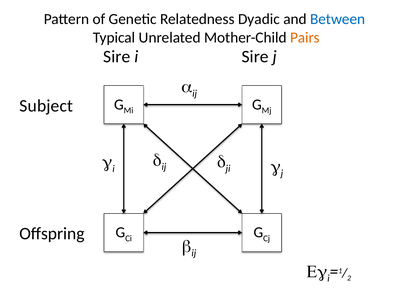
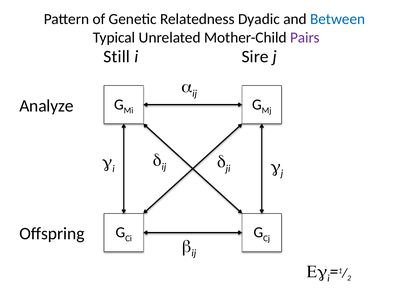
Pairs colour: orange -> purple
Sire at (117, 56): Sire -> Still
Subject: Subject -> Analyze
